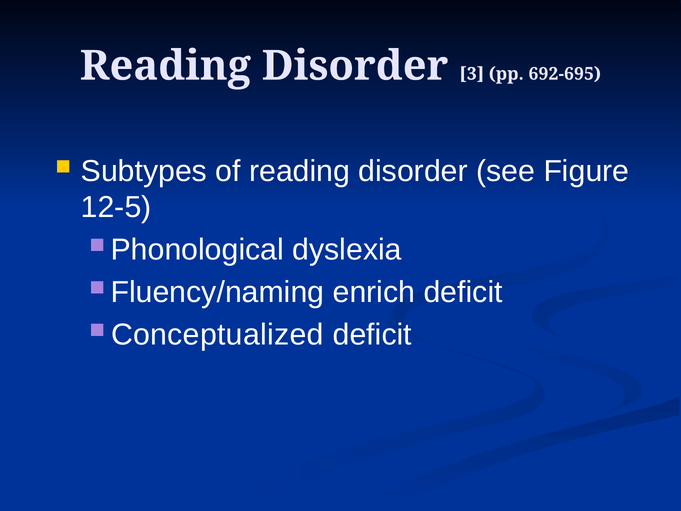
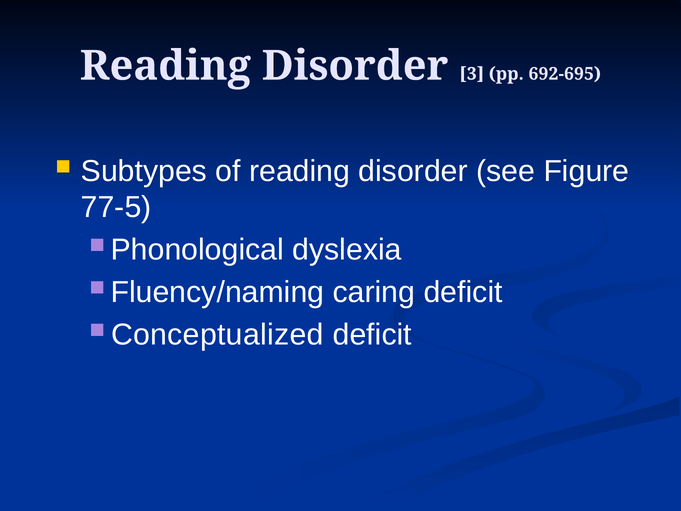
12-5: 12-5 -> 77-5
enrich: enrich -> caring
